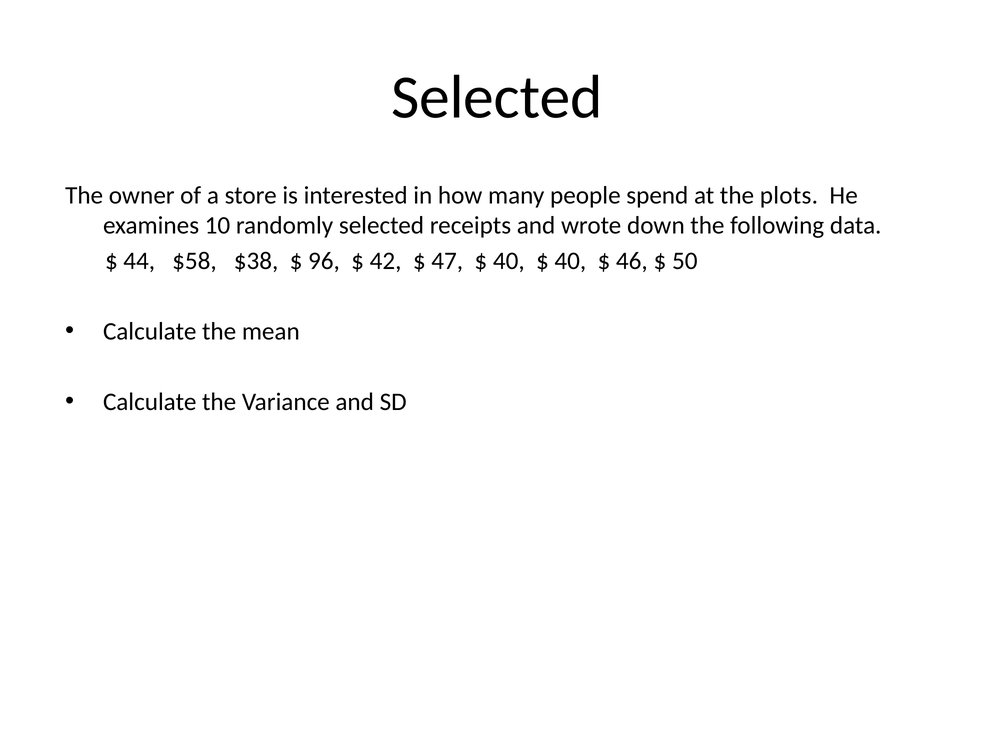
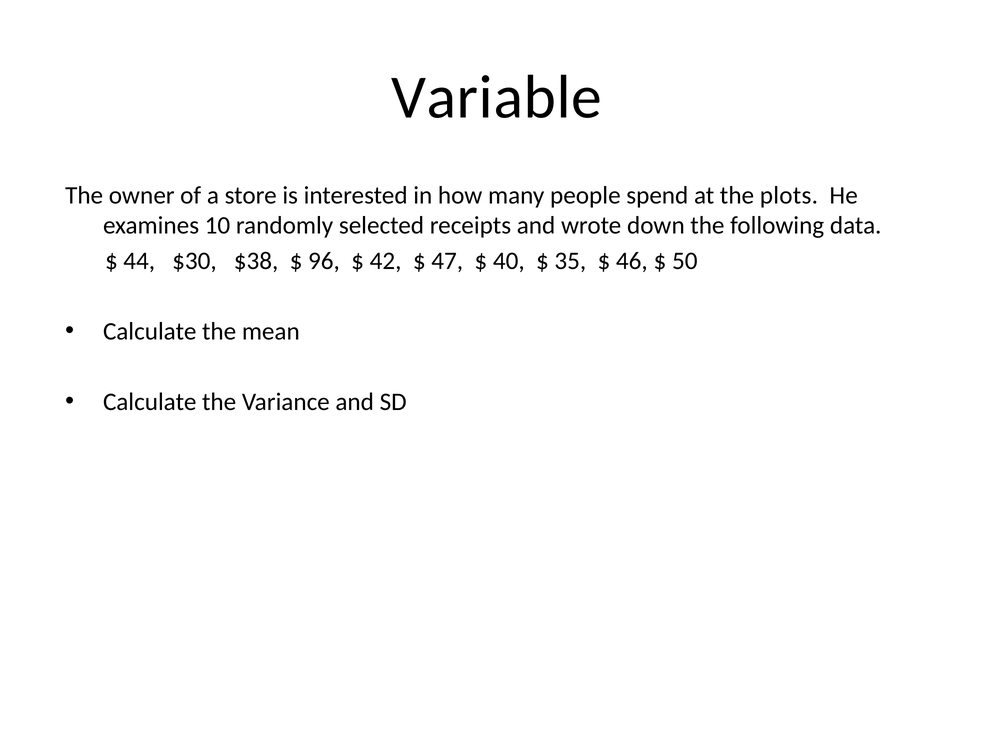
Selected at (497, 98): Selected -> Variable
$58: $58 -> $30
40 at (570, 261): 40 -> 35
